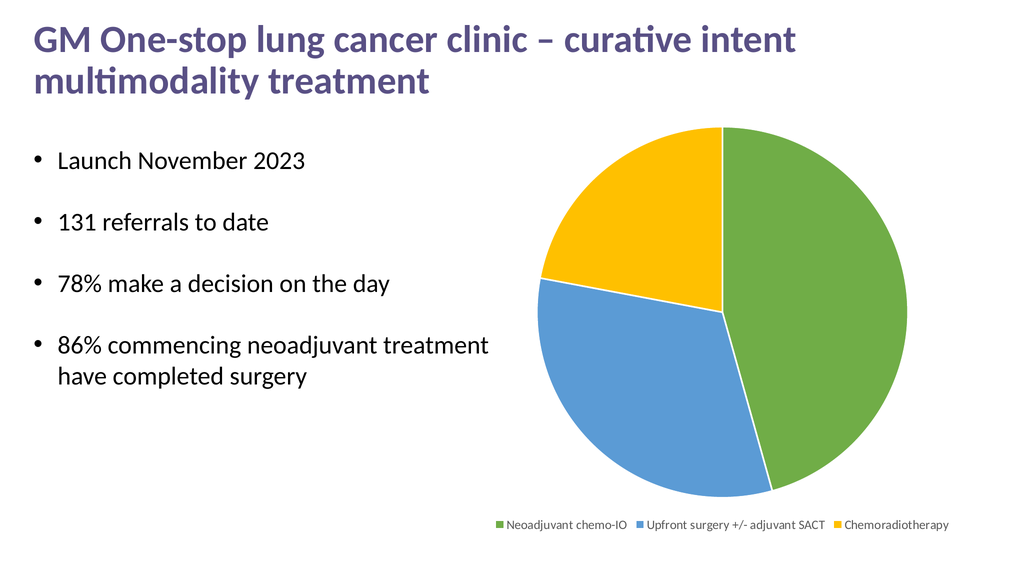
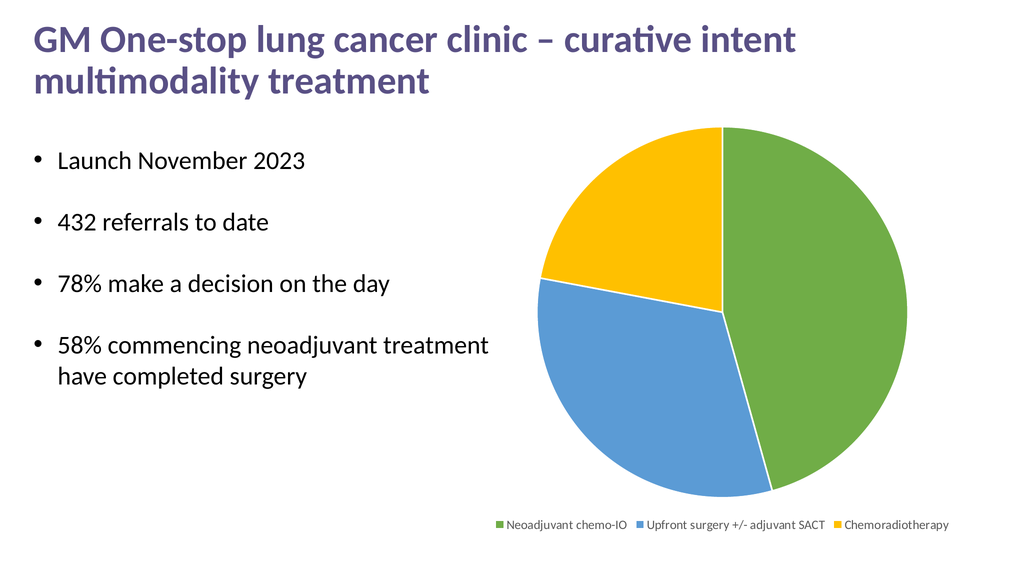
131: 131 -> 432
86%: 86% -> 58%
